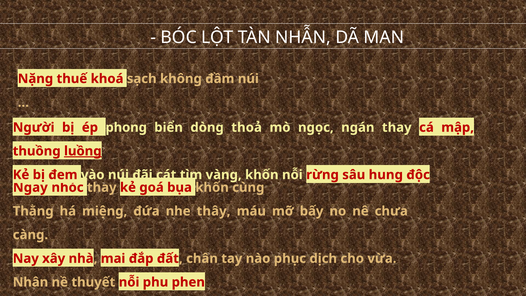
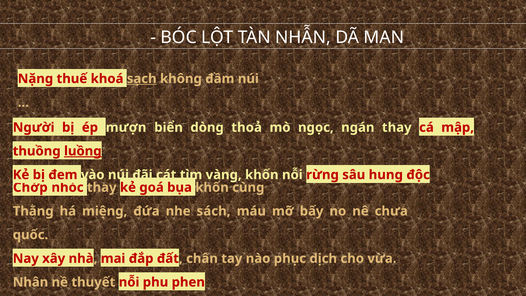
sạch underline: none -> present
phong: phong -> mượn
Ngay: Ngay -> Chớp
thây: thây -> sách
càng: càng -> quốc
